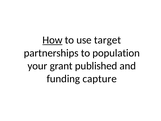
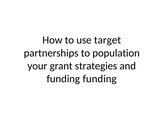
How underline: present -> none
published: published -> strategies
funding capture: capture -> funding
